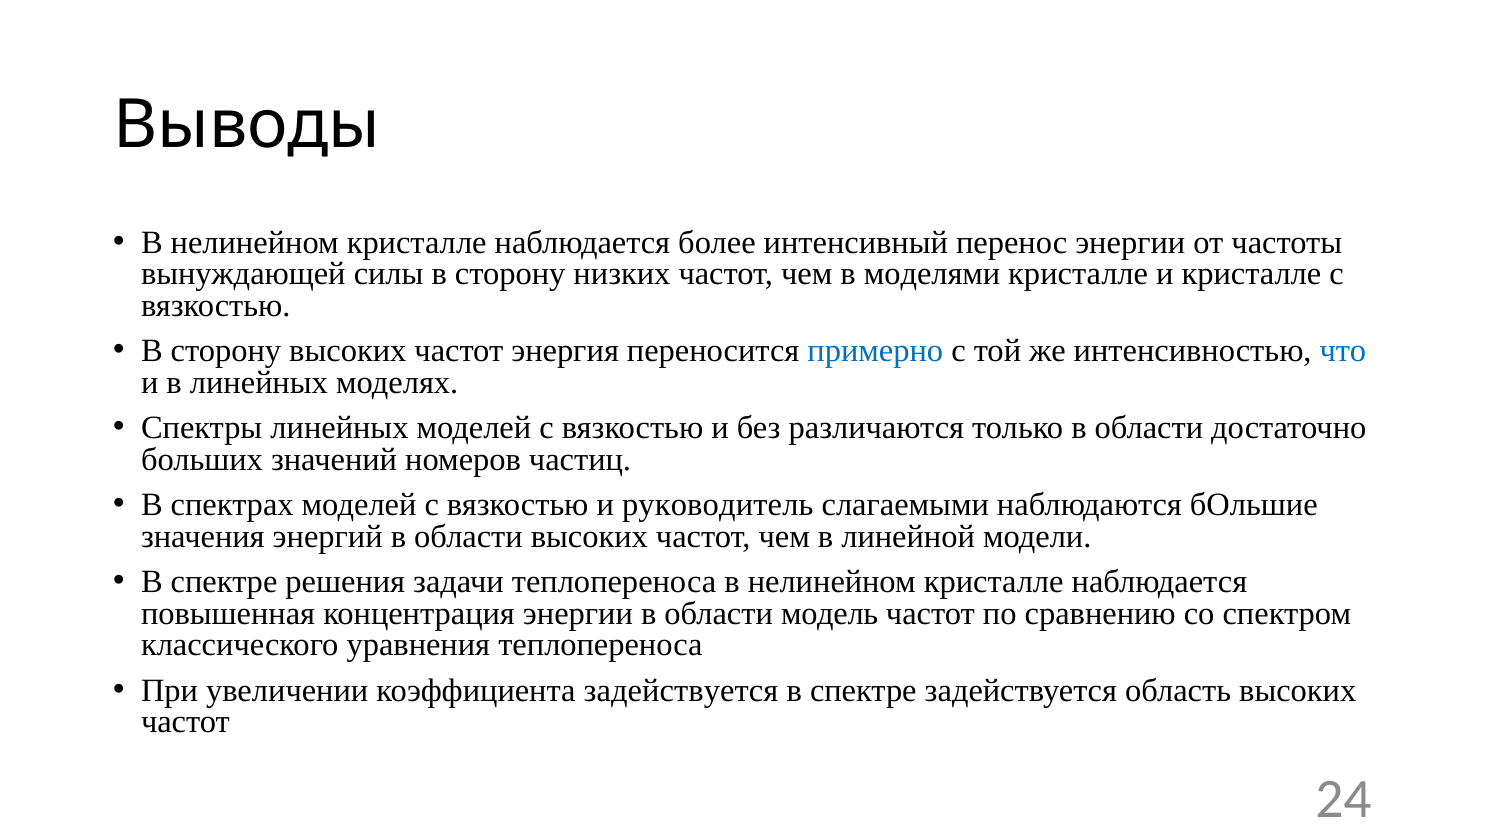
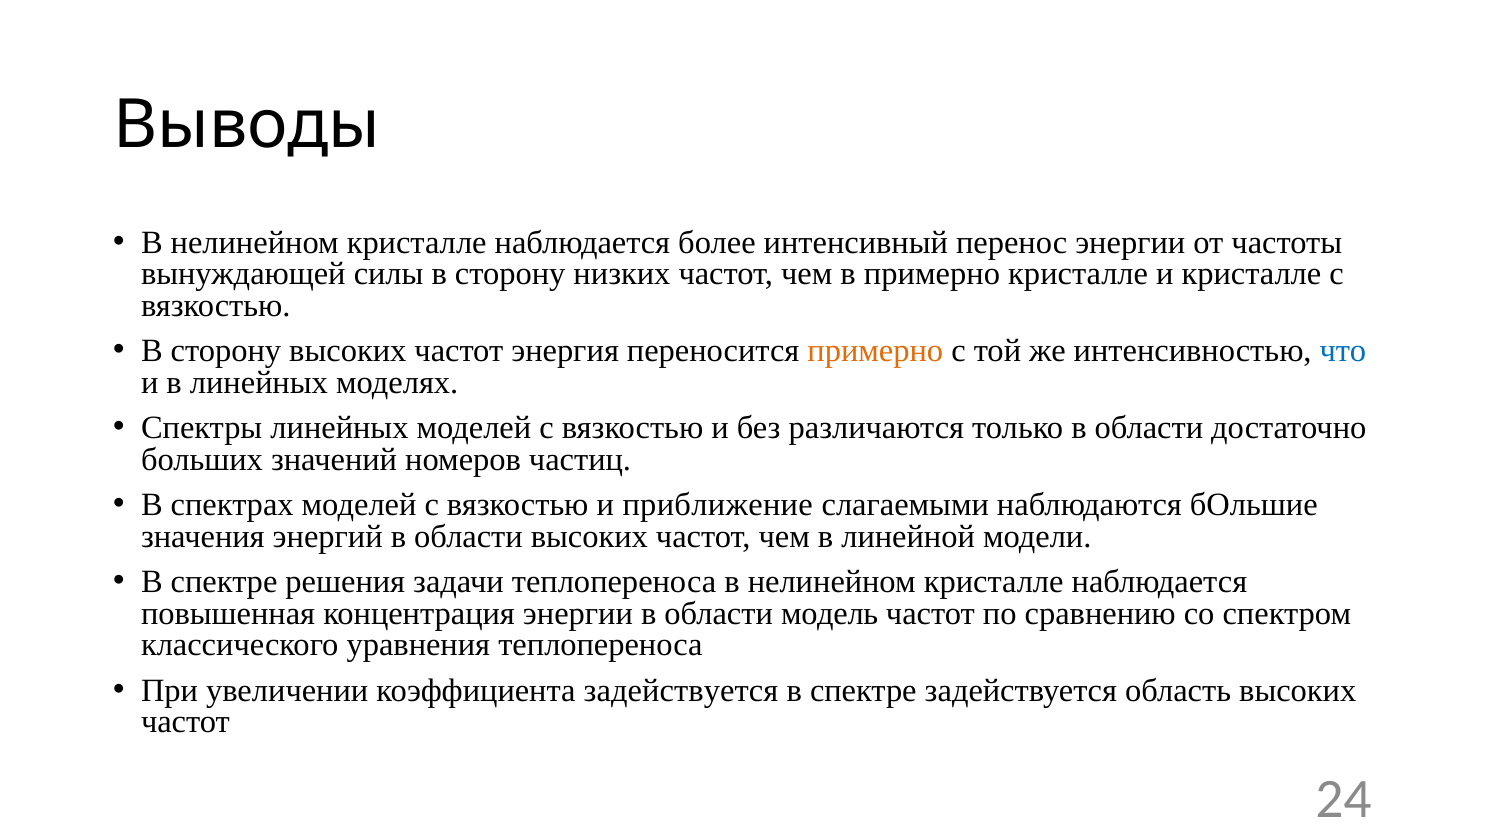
в моделями: моделями -> примерно
примерно at (875, 351) colour: blue -> orange
руководитель: руководитель -> приближение
